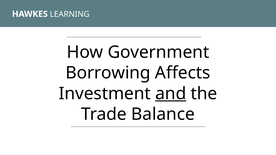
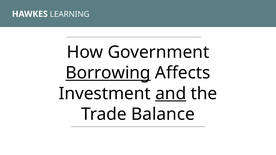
Borrowing underline: none -> present
